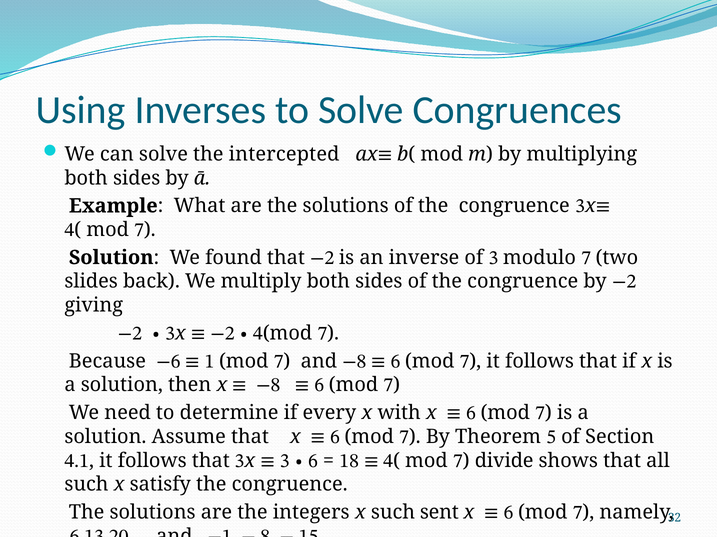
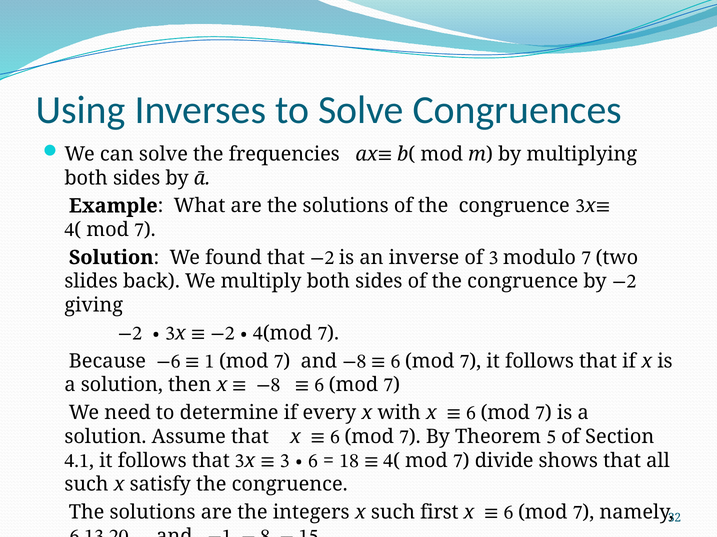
intercepted: intercepted -> frequencies
sent: sent -> first
